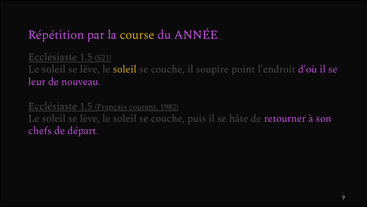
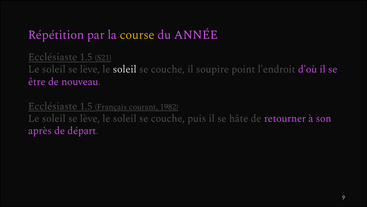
soleil at (125, 69) colour: yellow -> white
leur: leur -> être
chefs: chefs -> après
